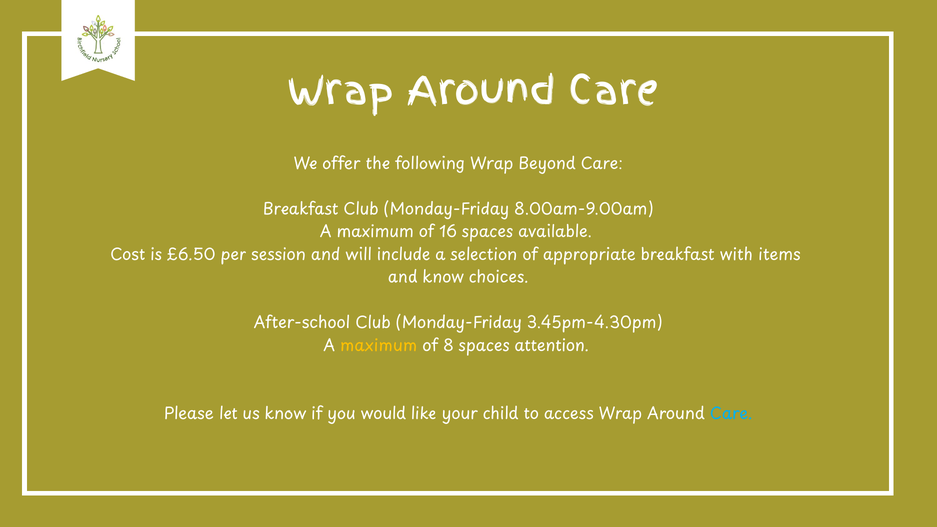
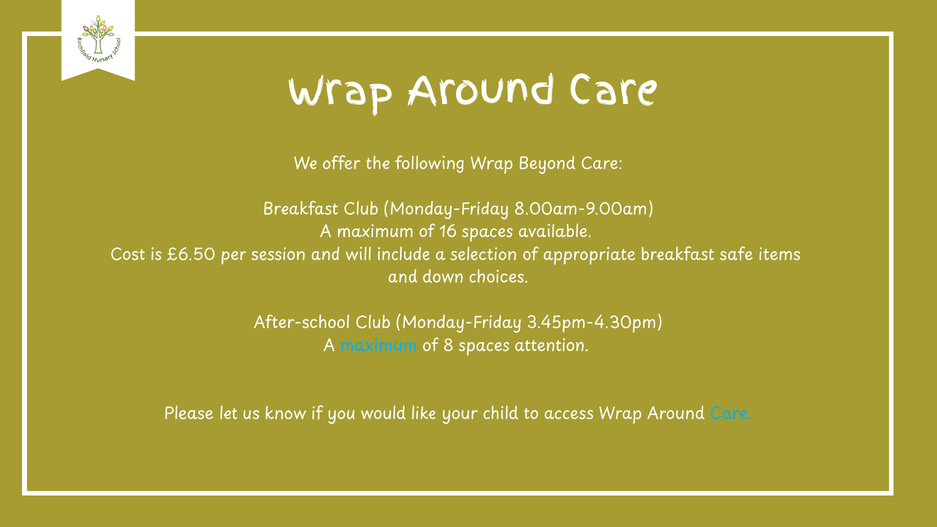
with: with -> safe
and know: know -> down
maximum at (379, 346) colour: yellow -> light blue
